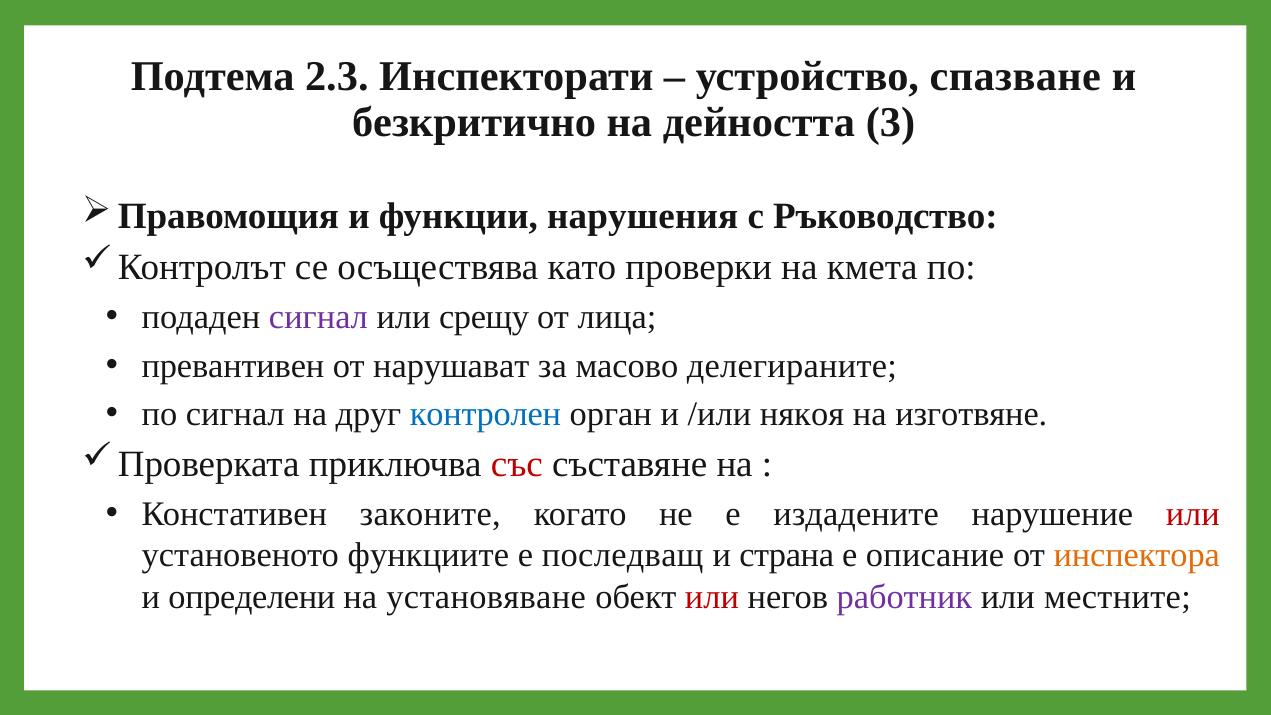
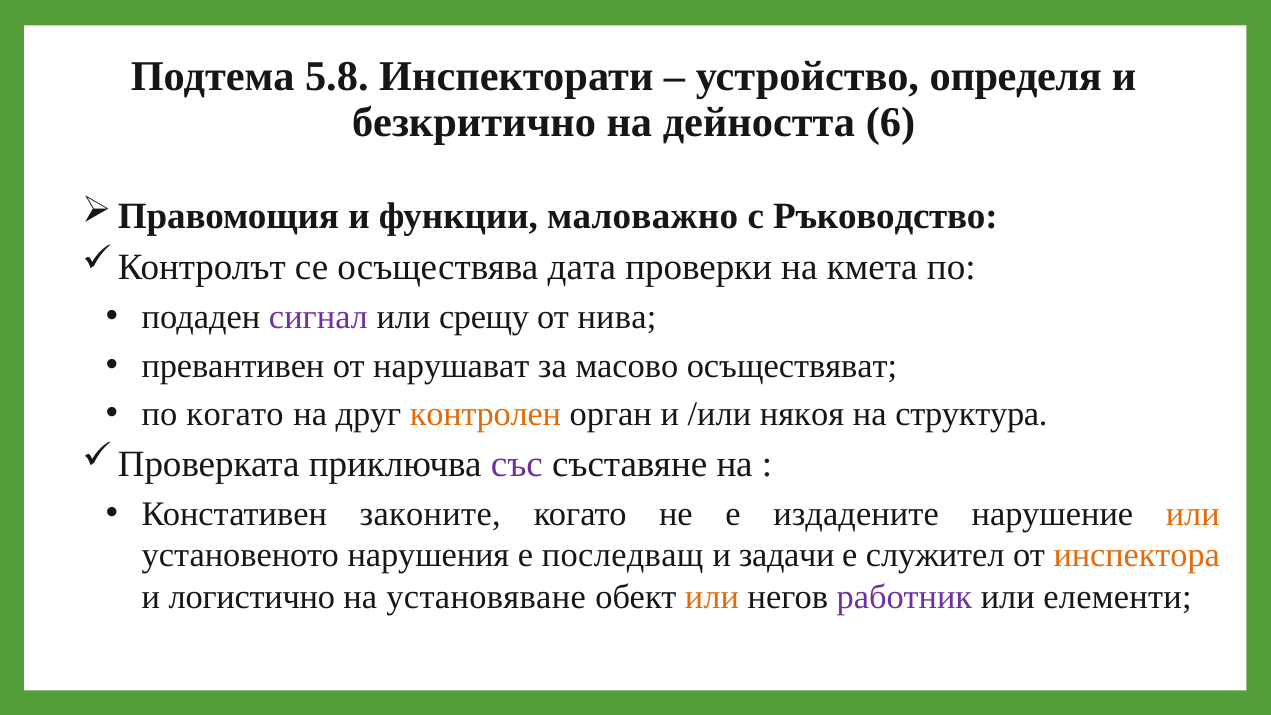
2.3: 2.3 -> 5.8
спазване: спазване -> определя
3: 3 -> 6
нарушения: нарушения -> маловажно
като: като -> дата
лица: лица -> нива
делегираните: делегираните -> осъществяват
по сигнал: сигнал -> когато
контролен colour: blue -> orange
изготвяне: изготвяне -> структура
със colour: red -> purple
или at (1193, 514) colour: red -> orange
функциите: функциите -> нарушения
страна: страна -> задачи
описание: описание -> служител
определени: определени -> логистично
или at (712, 597) colour: red -> orange
местните: местните -> елементи
